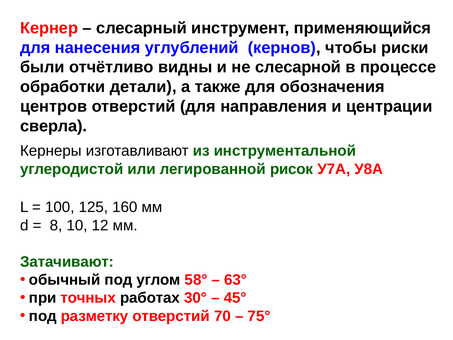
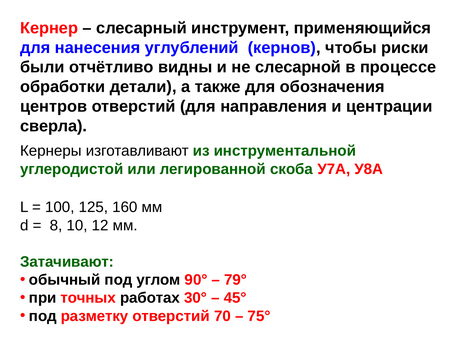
рисок: рисок -> скоба
58°: 58° -> 90°
63°: 63° -> 79°
